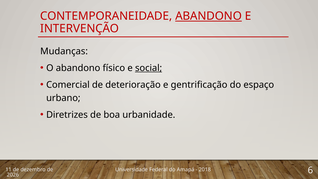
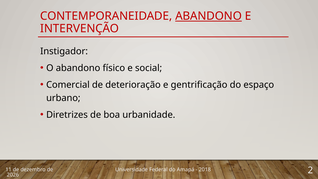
Mudanças: Mudanças -> Instigador
social underline: present -> none
6: 6 -> 2
